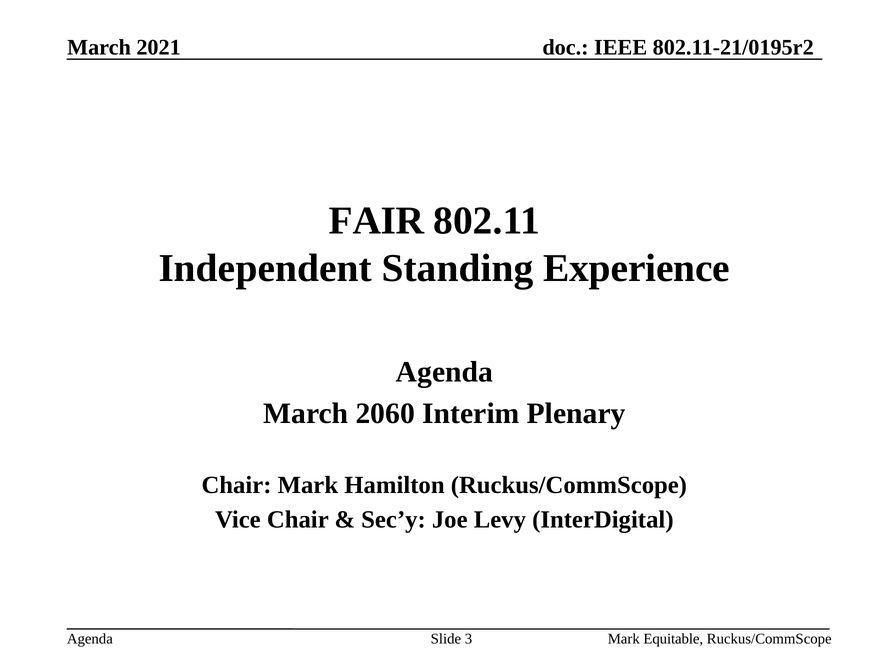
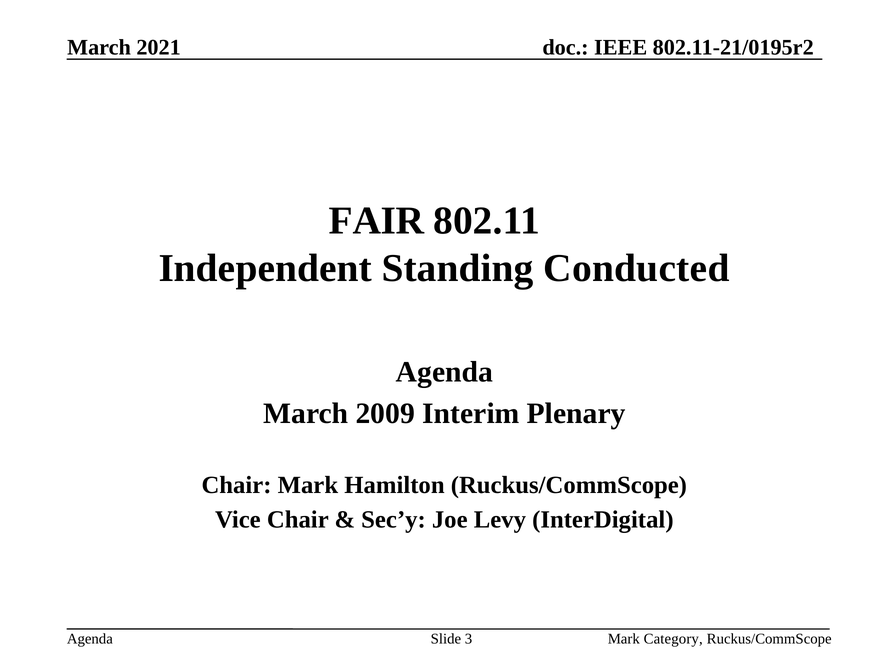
Experience: Experience -> Conducted
2060: 2060 -> 2009
Equitable: Equitable -> Category
